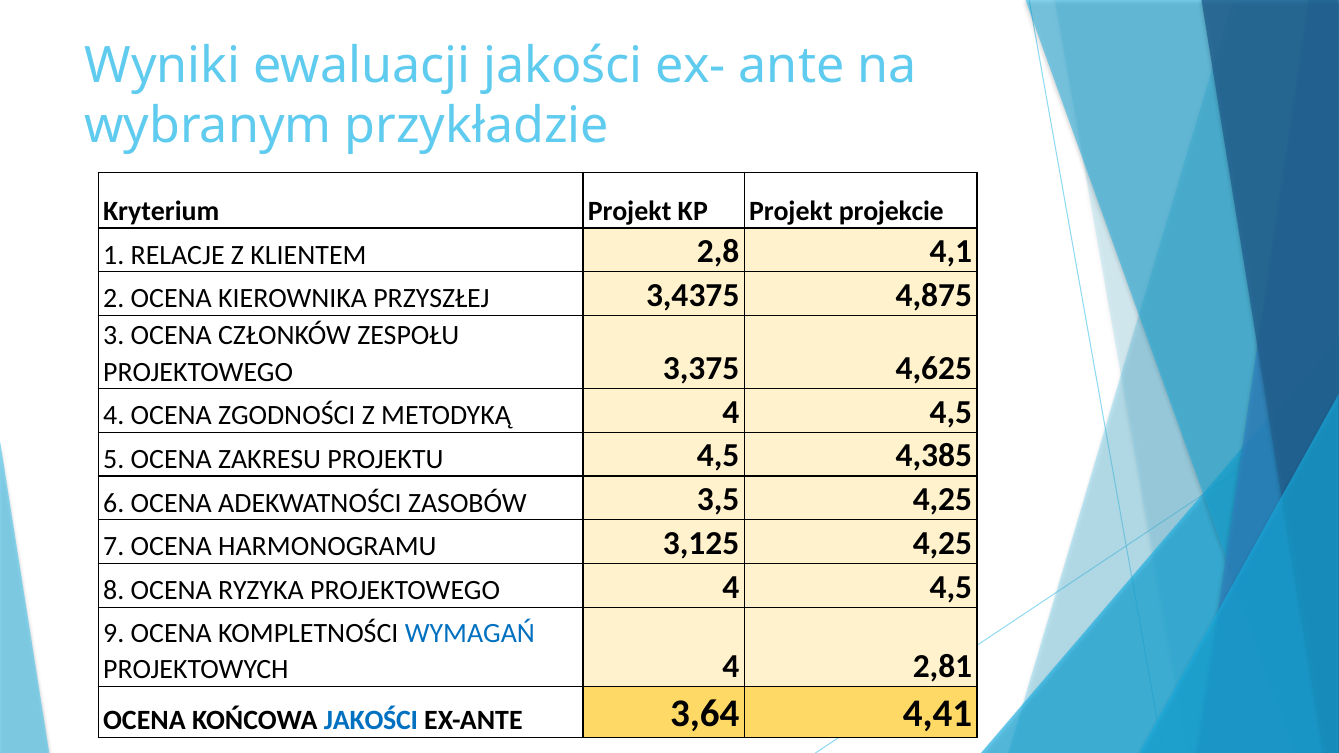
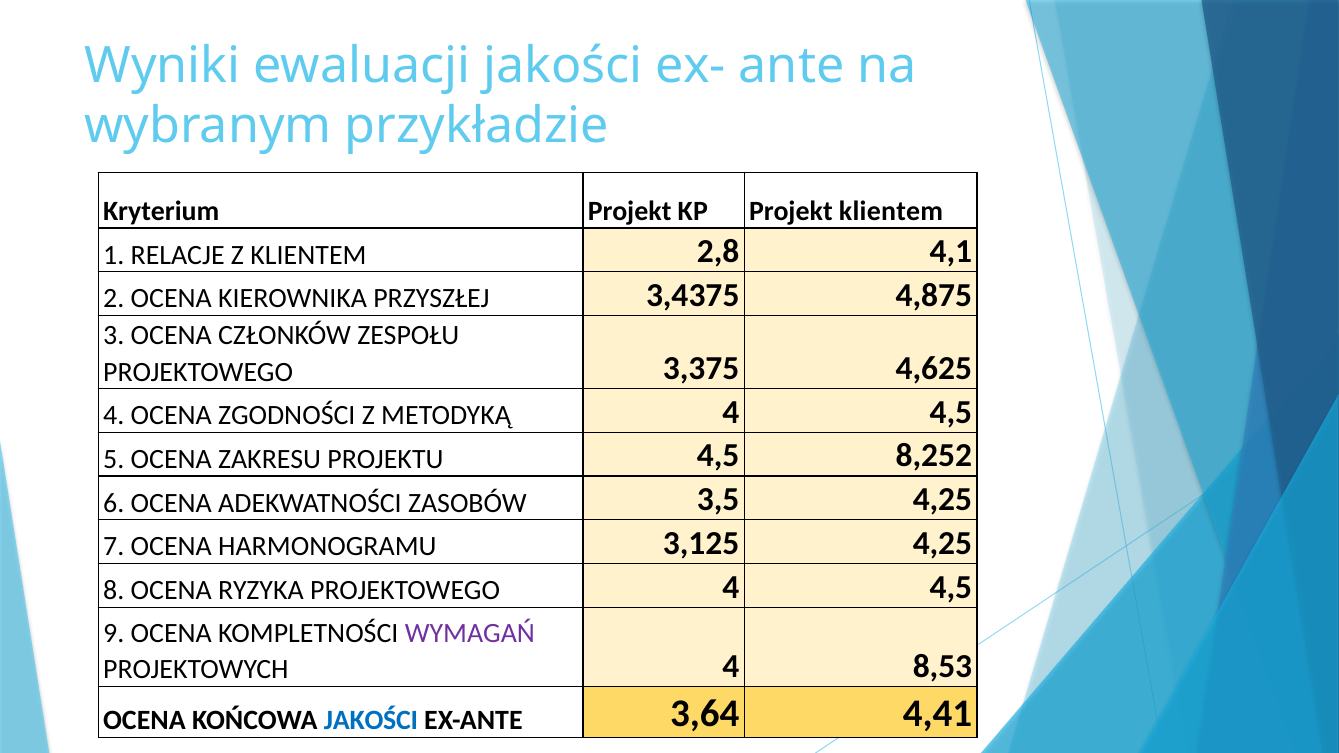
Projekt projekcie: projekcie -> klientem
4,385: 4,385 -> 8,252
WYMAGAŃ colour: blue -> purple
2,81: 2,81 -> 8,53
